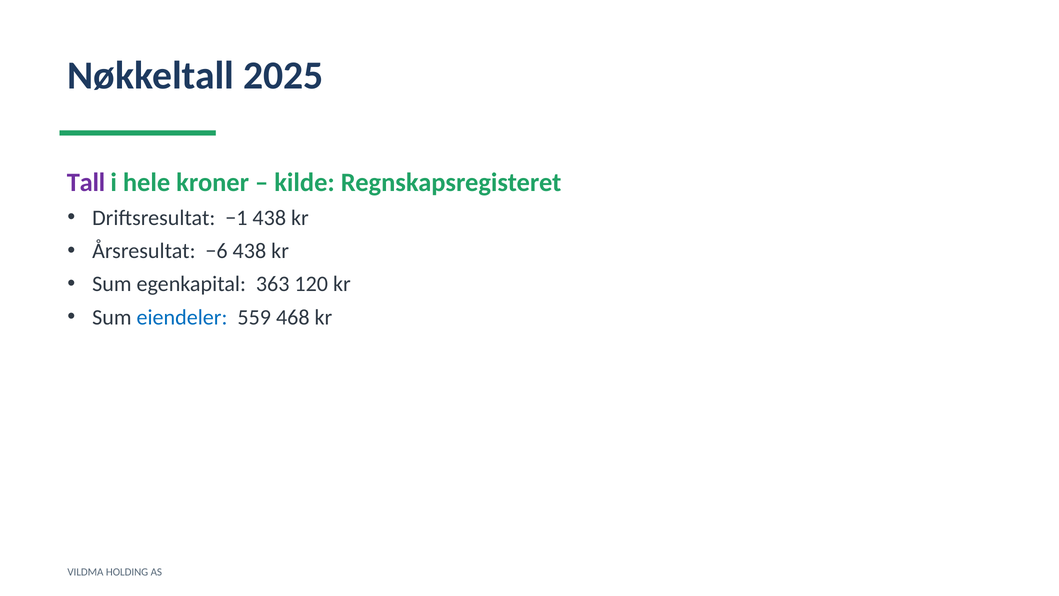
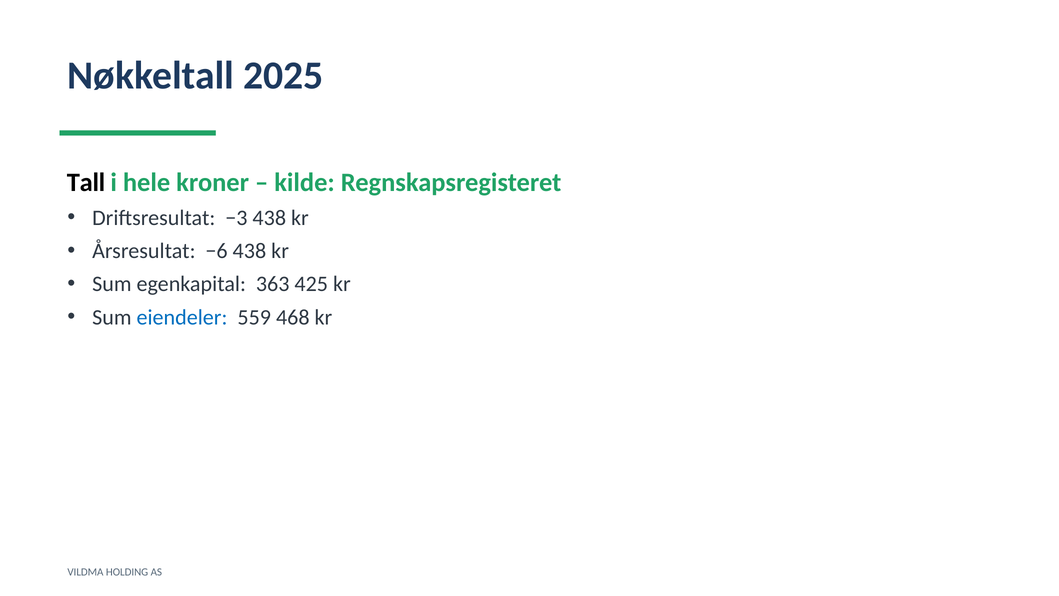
Tall colour: purple -> black
−1: −1 -> −3
120: 120 -> 425
